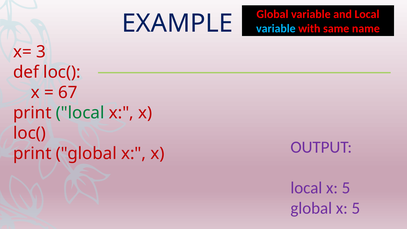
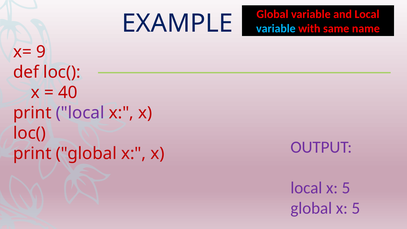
3: 3 -> 9
67: 67 -> 40
local at (80, 113) colour: green -> purple
